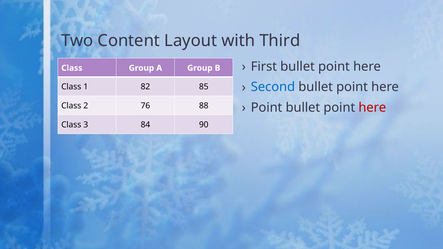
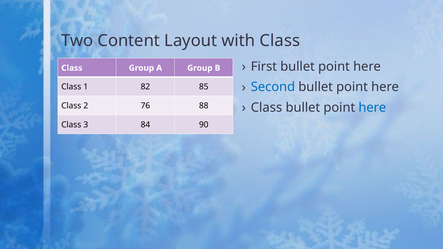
with Third: Third -> Class
Point at (267, 108): Point -> Class
here at (372, 108) colour: red -> blue
